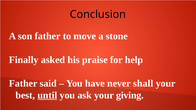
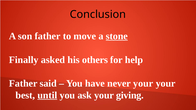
stone underline: none -> present
praise: praise -> others
never shall: shall -> your
